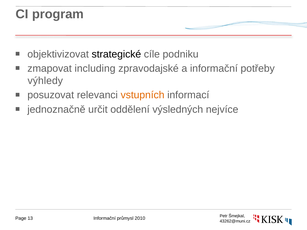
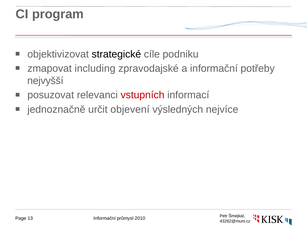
výhledy: výhledy -> nejvyšší
vstupních colour: orange -> red
oddělení: oddělení -> objevení
